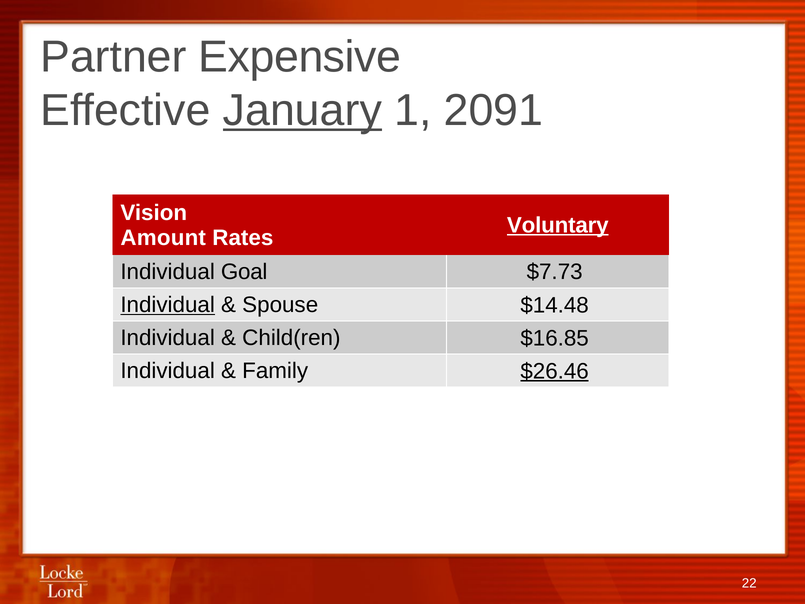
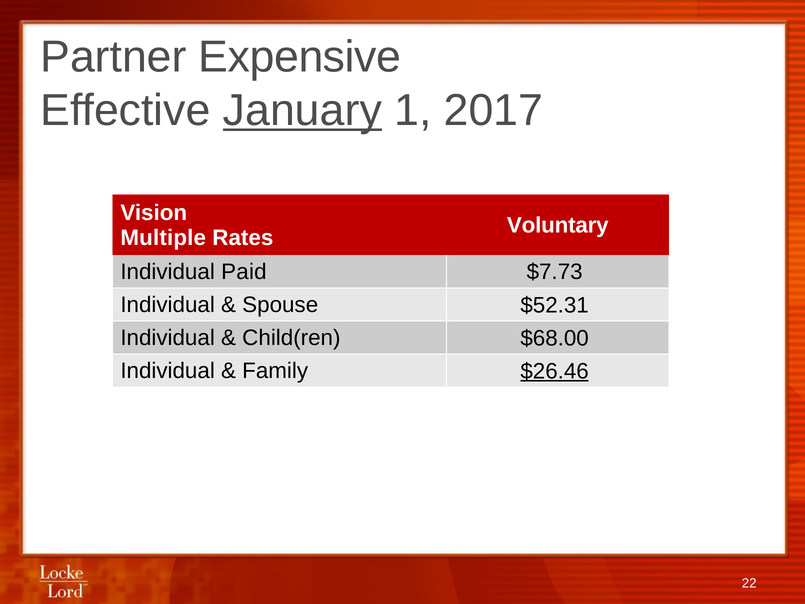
2091: 2091 -> 2017
Voluntary underline: present -> none
Amount: Amount -> Multiple
Goal: Goal -> Paid
Individual at (168, 305) underline: present -> none
$14.48: $14.48 -> $52.31
$16.85: $16.85 -> $68.00
